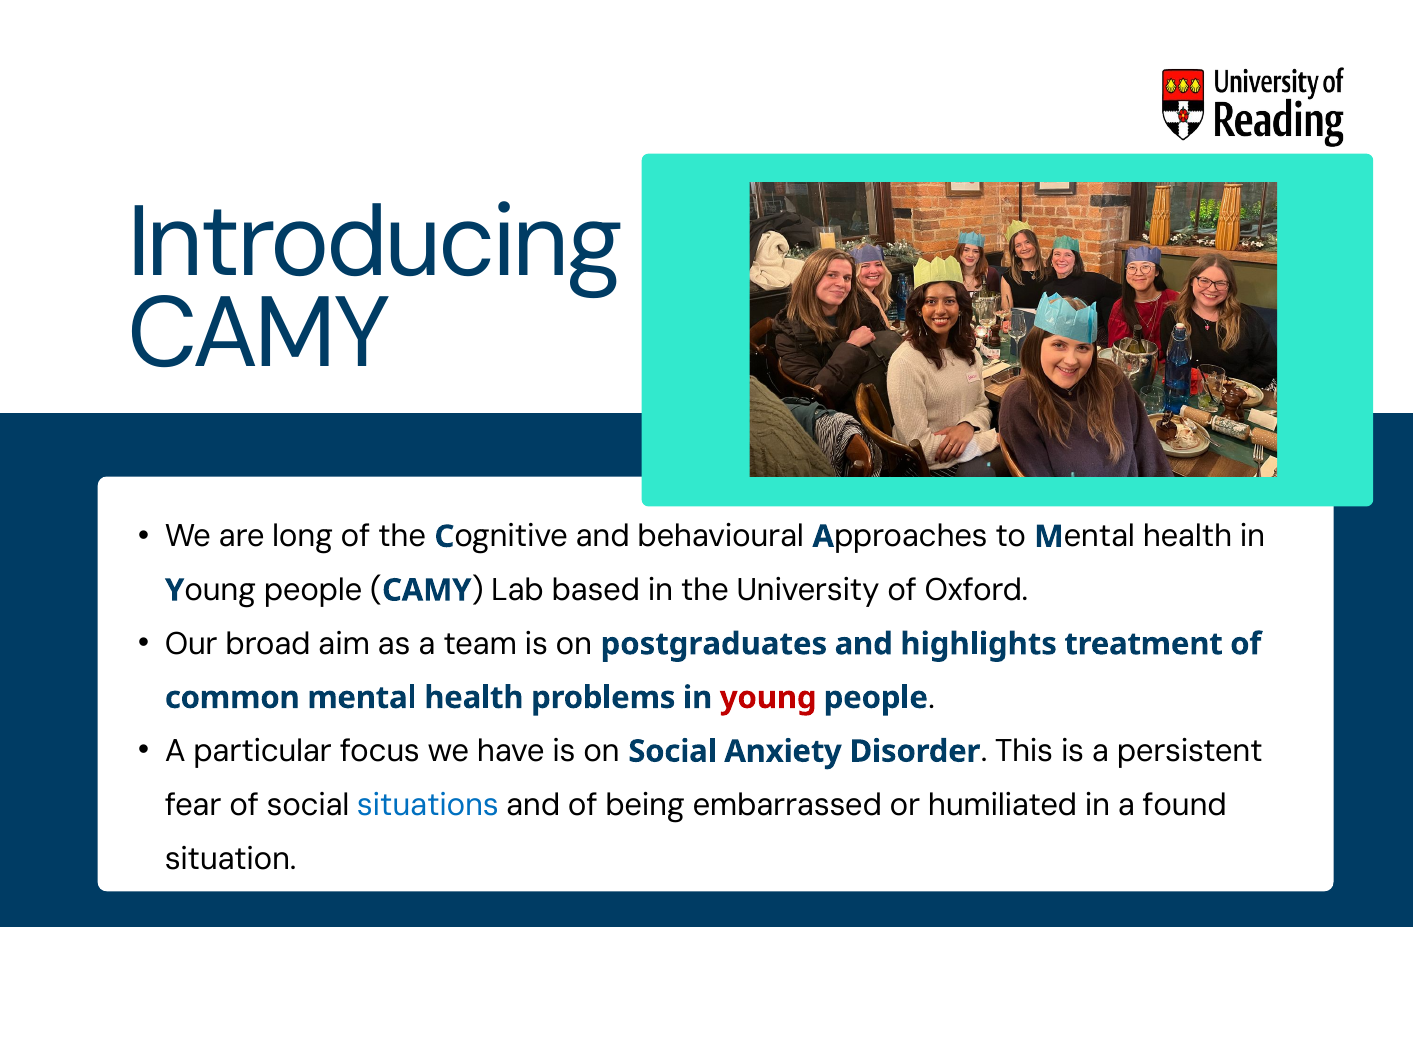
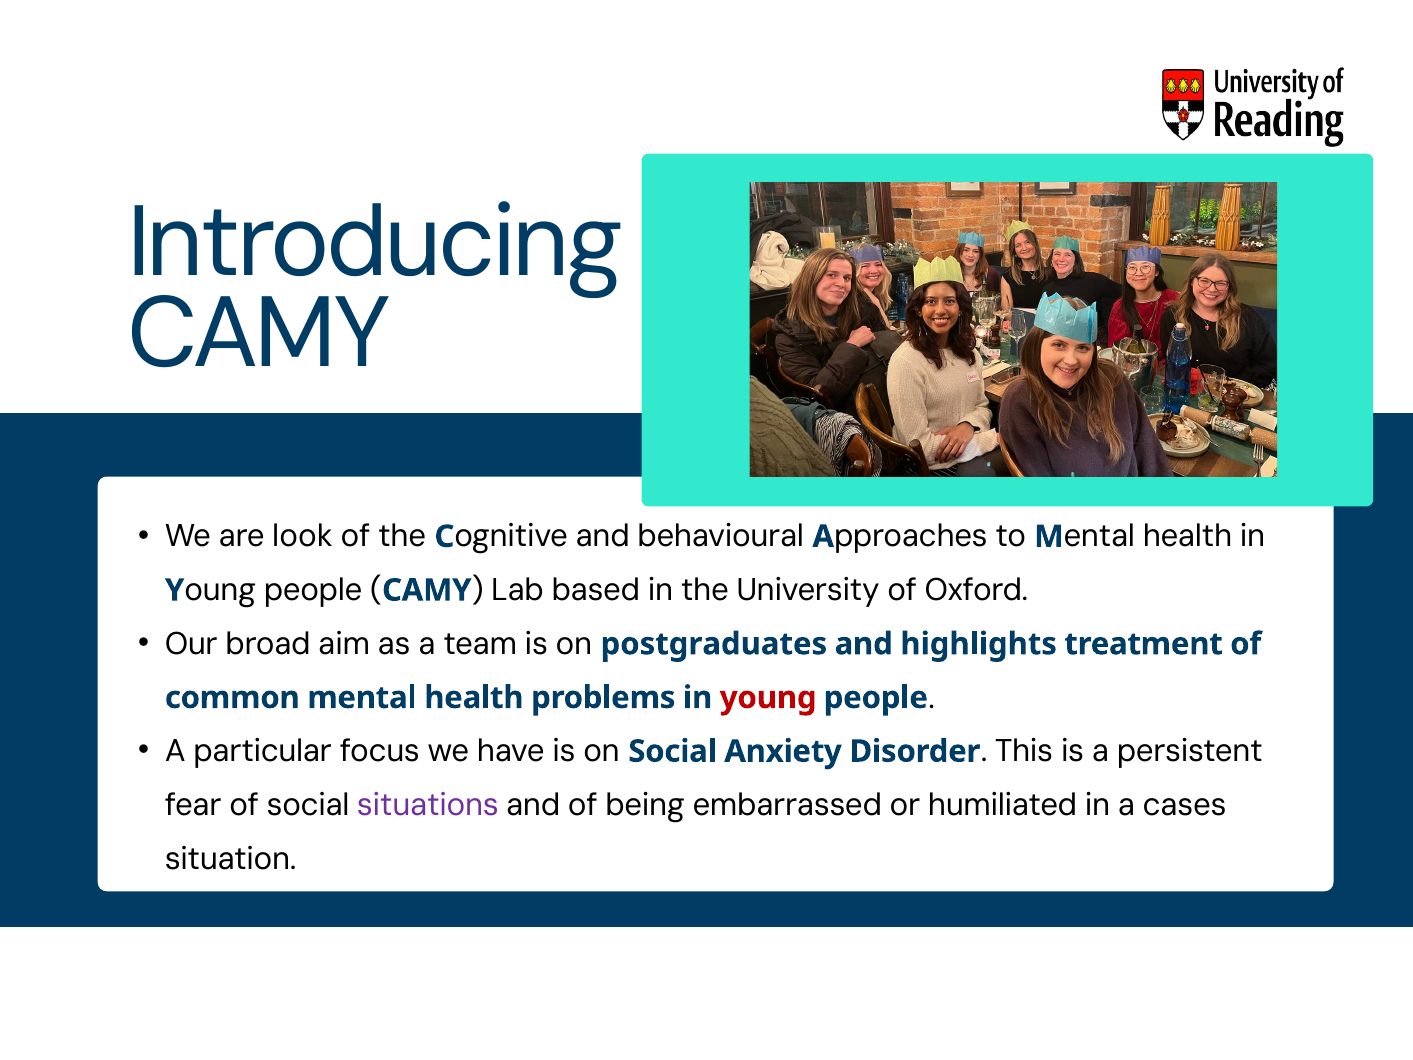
long: long -> look
situations colour: blue -> purple
found: found -> cases
